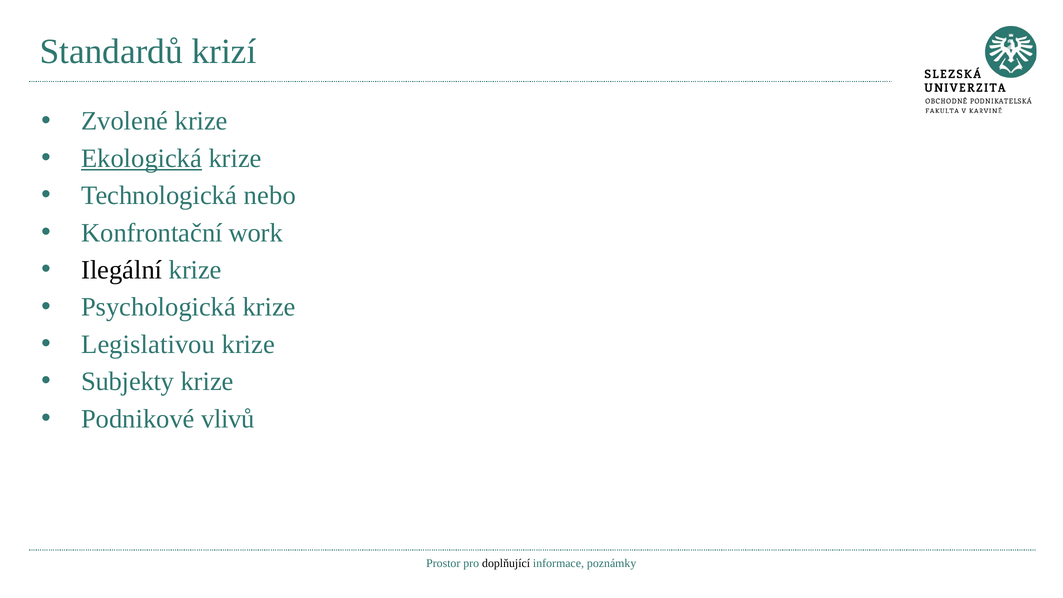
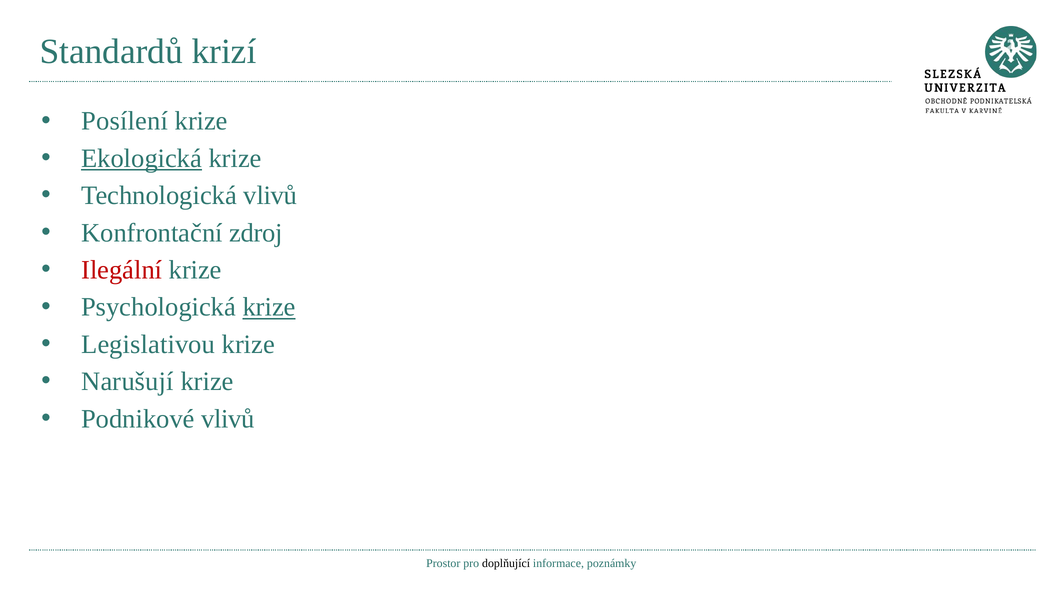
Zvolené: Zvolené -> Posílení
Technologická nebo: nebo -> vlivů
work: work -> zdroj
Ilegální colour: black -> red
krize at (269, 307) underline: none -> present
Subjekty: Subjekty -> Narušují
